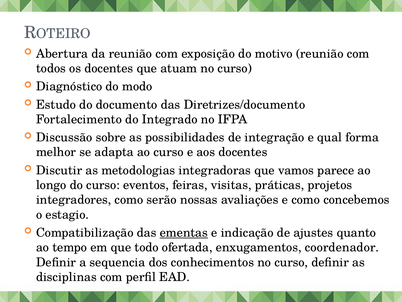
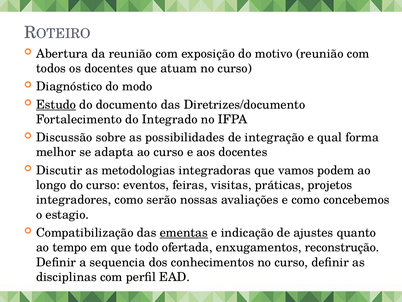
Estudo underline: none -> present
parece: parece -> podem
coordenador: coordenador -> reconstrução
